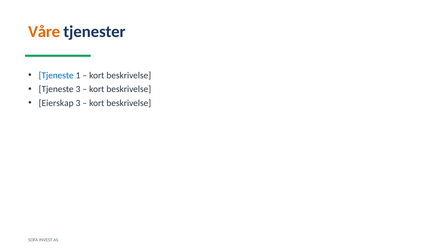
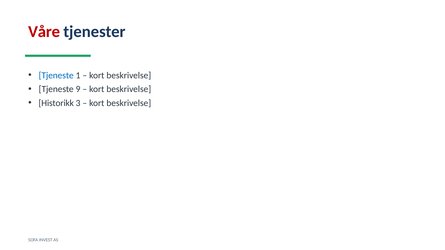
Våre colour: orange -> red
Tjeneste 3: 3 -> 9
Eierskap: Eierskap -> Historikk
